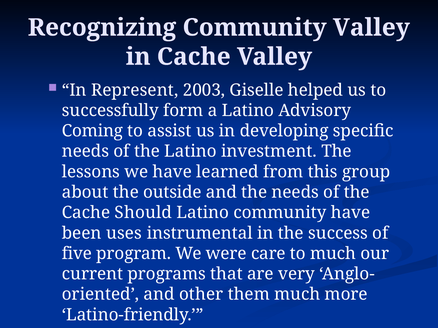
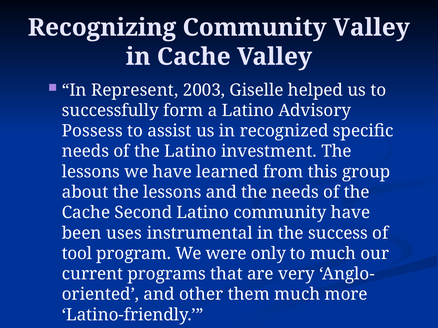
Coming: Coming -> Possess
developing: developing -> recognized
about the outside: outside -> lessons
Should: Should -> Second
five: five -> tool
care: care -> only
